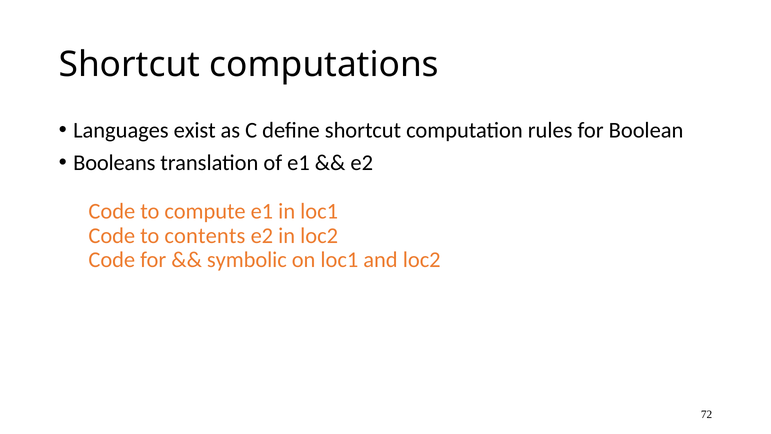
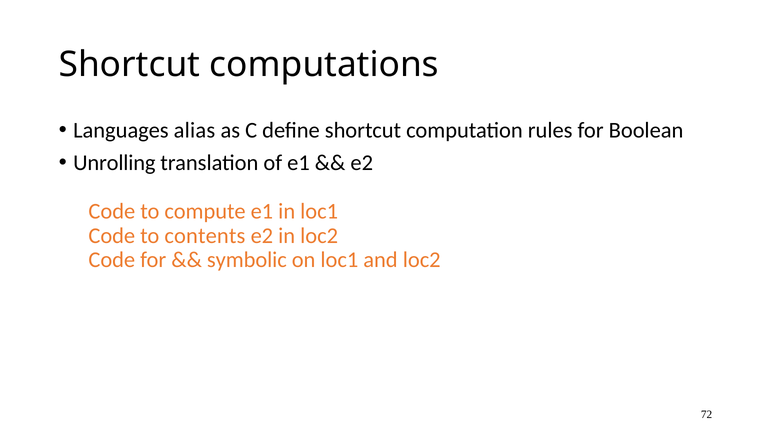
exist: exist -> alias
Booleans: Booleans -> Unrolling
